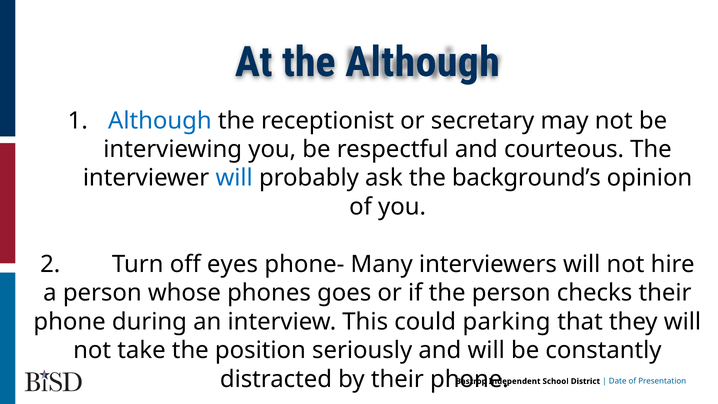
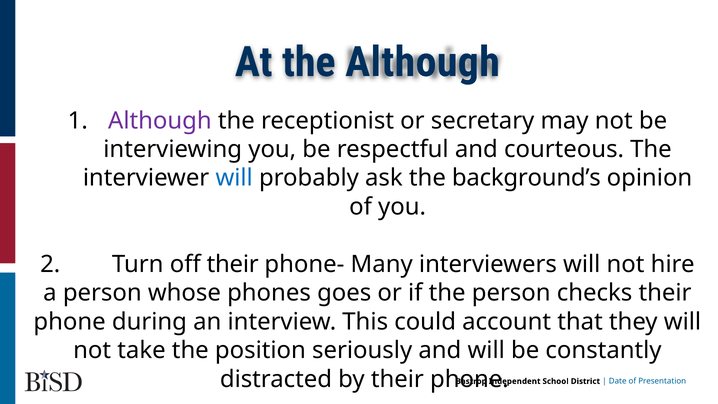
Although at (160, 121) colour: blue -> purple
off eyes: eyes -> their
parking: parking -> account
